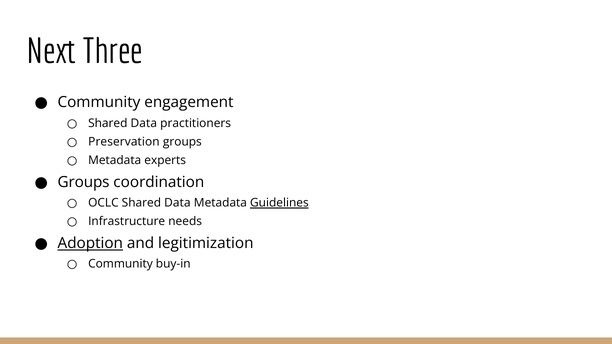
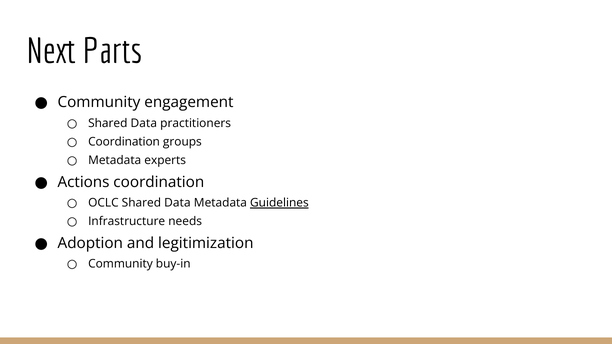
Three: Three -> Parts
Preservation at (124, 142): Preservation -> Coordination
Groups at (84, 182): Groups -> Actions
Adoption underline: present -> none
